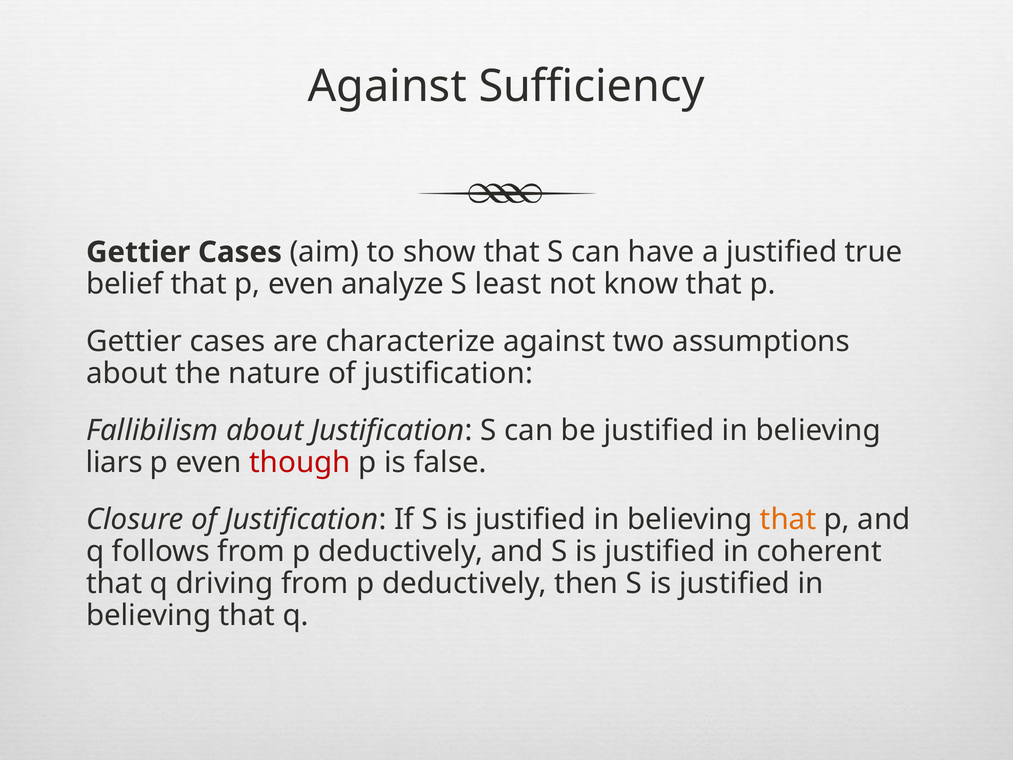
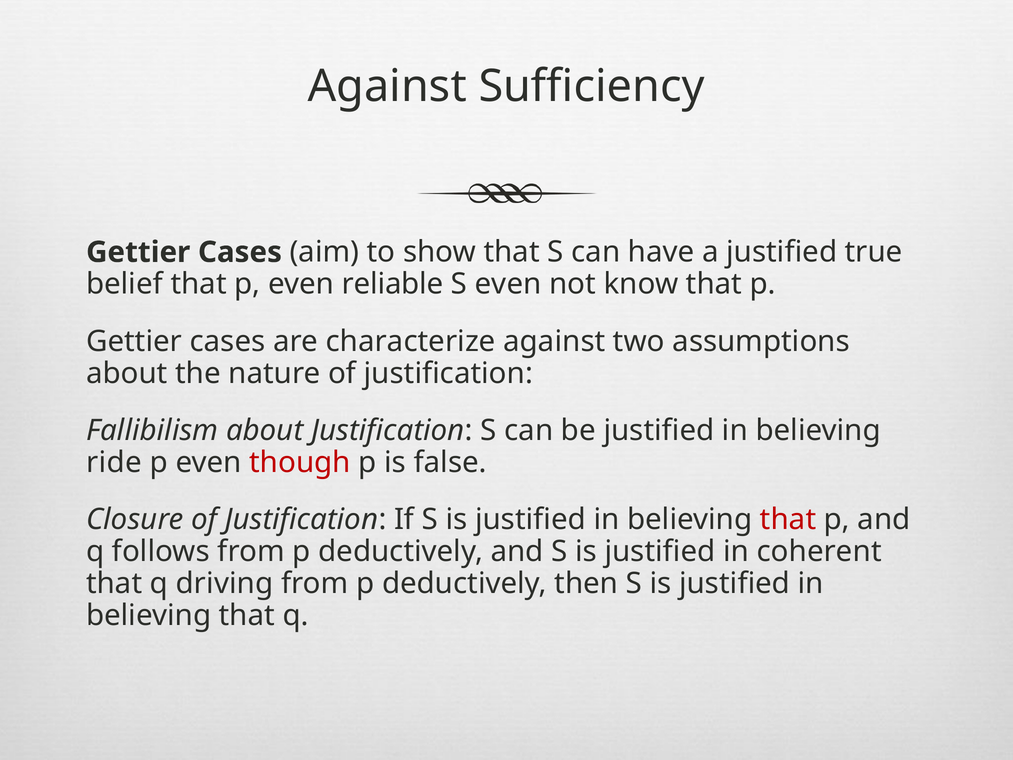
analyze: analyze -> reliable
S least: least -> even
liars: liars -> ride
that at (788, 520) colour: orange -> red
